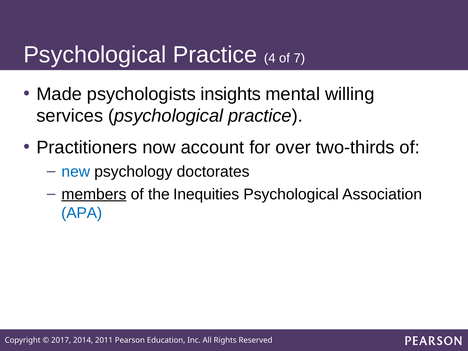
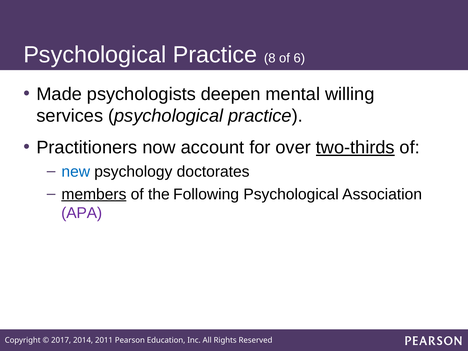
4: 4 -> 8
7: 7 -> 6
insights: insights -> deepen
two-thirds underline: none -> present
Inequities: Inequities -> Following
APA colour: blue -> purple
